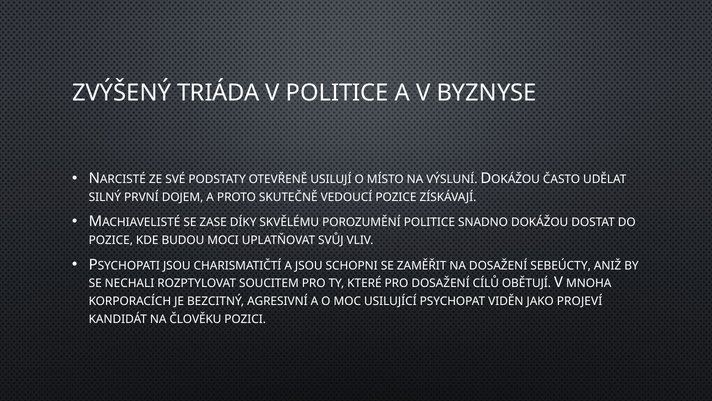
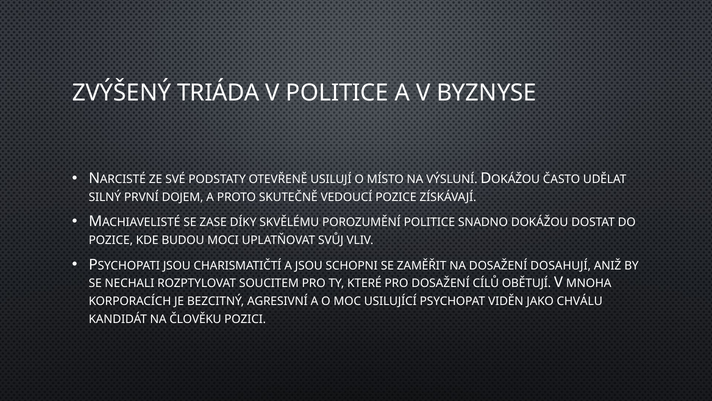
SEBEÚCTY: SEBEÚCTY -> DOSAHUJÍ
PROJEVÍ: PROJEVÍ -> CHVÁLU
